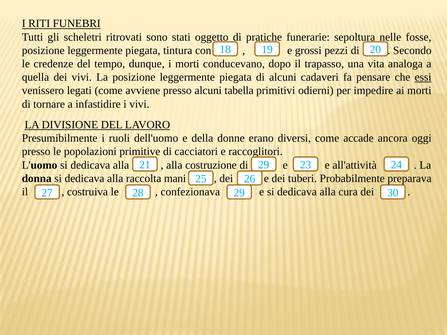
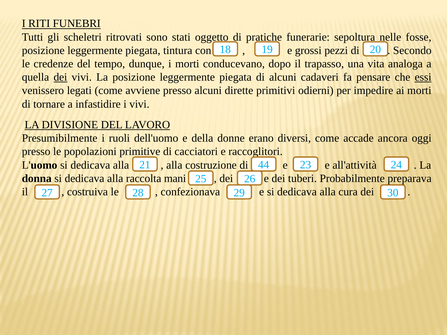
dei at (60, 77) underline: none -> present
tabella: tabella -> dirette
21 29: 29 -> 44
